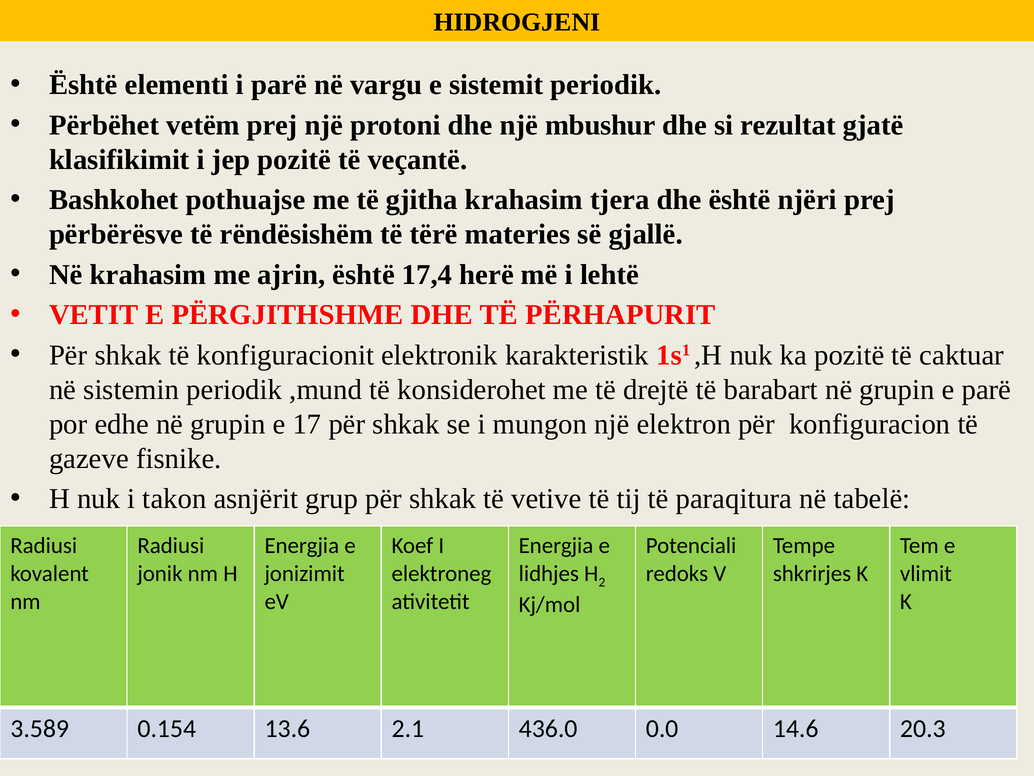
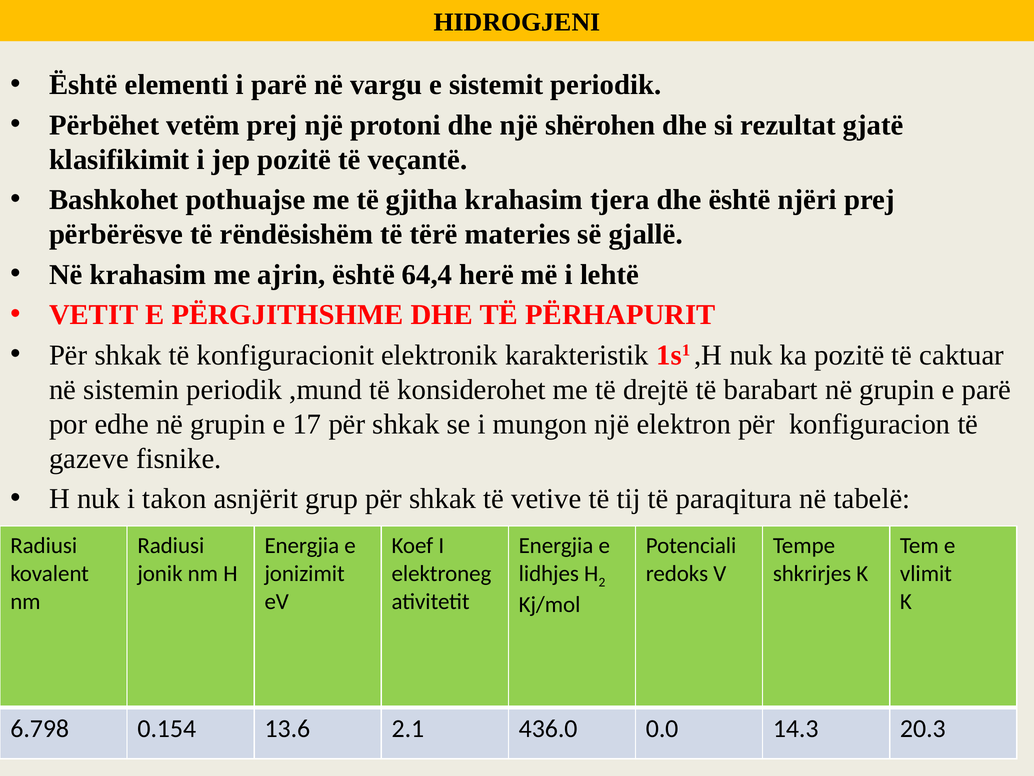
mbushur: mbushur -> shërohen
17,4: 17,4 -> 64,4
3.589: 3.589 -> 6.798
14.6: 14.6 -> 14.3
